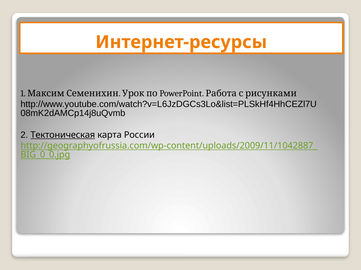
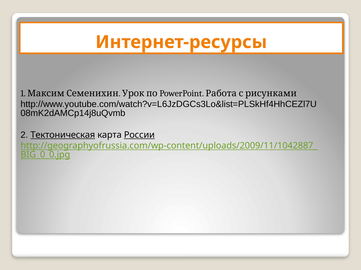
России underline: none -> present
